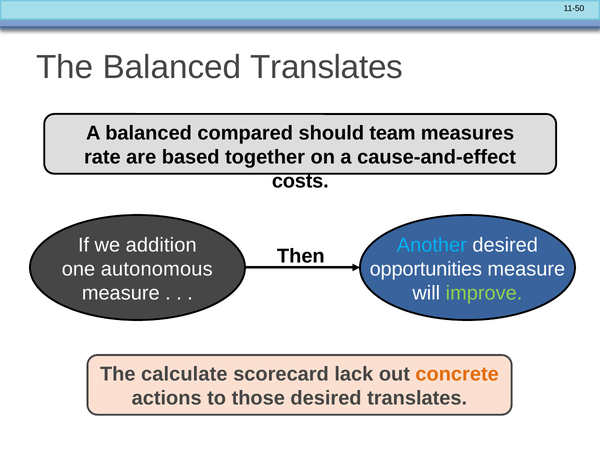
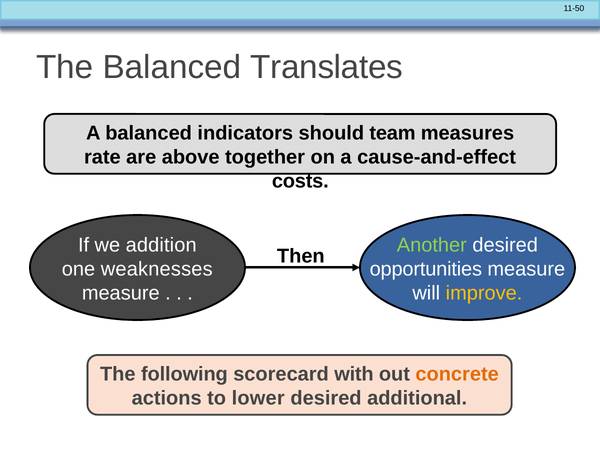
compared: compared -> indicators
based: based -> above
Another colour: light blue -> light green
autonomous: autonomous -> weaknesses
improve colour: light green -> yellow
calculate: calculate -> following
lack: lack -> with
those: those -> lower
desired translates: translates -> additional
